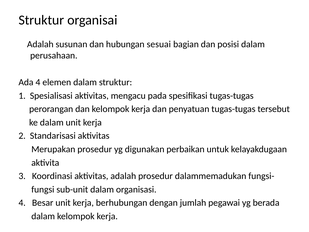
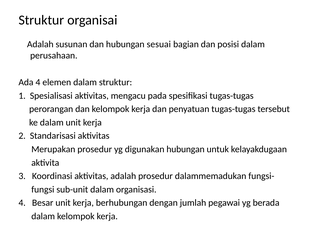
digunakan perbaikan: perbaikan -> hubungan
